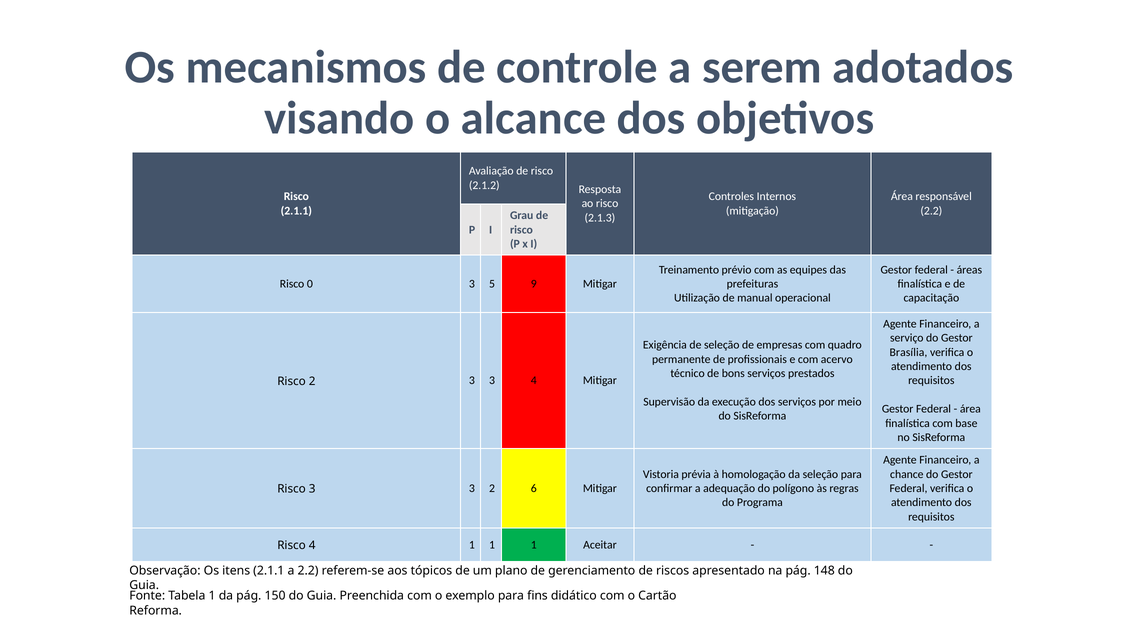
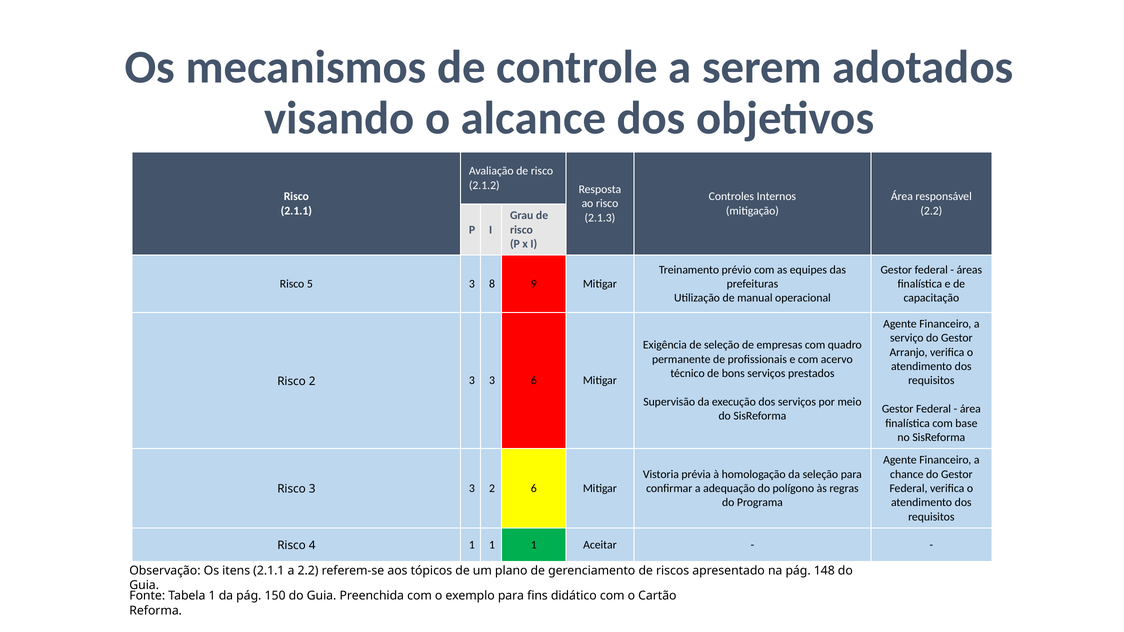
0: 0 -> 5
5: 5 -> 8
Brasília: Brasília -> Arranjo
3 4: 4 -> 6
